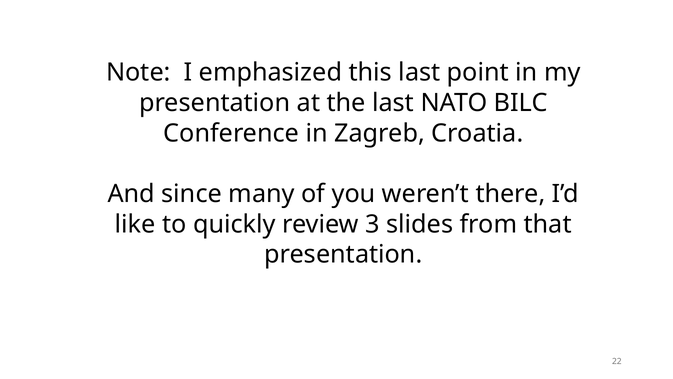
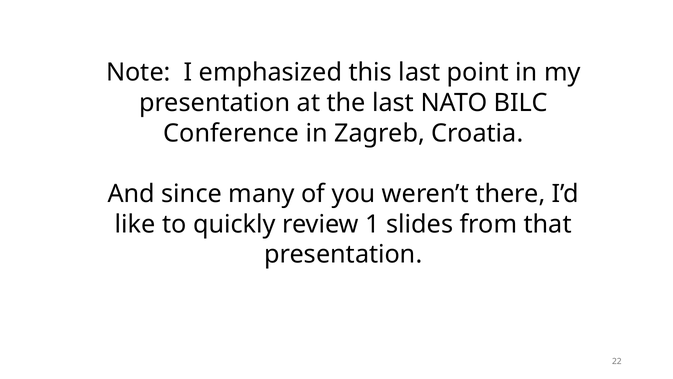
3: 3 -> 1
